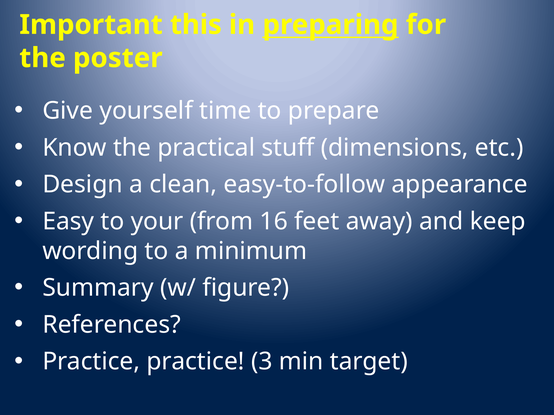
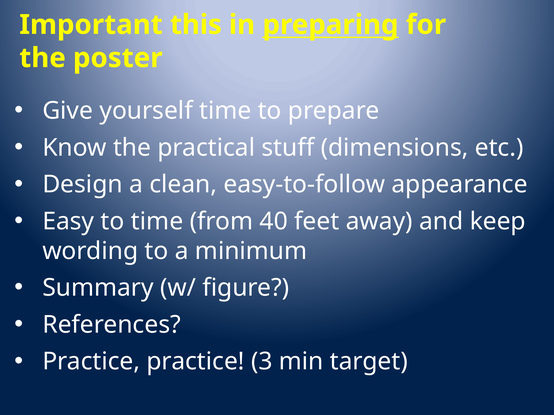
to your: your -> time
16: 16 -> 40
